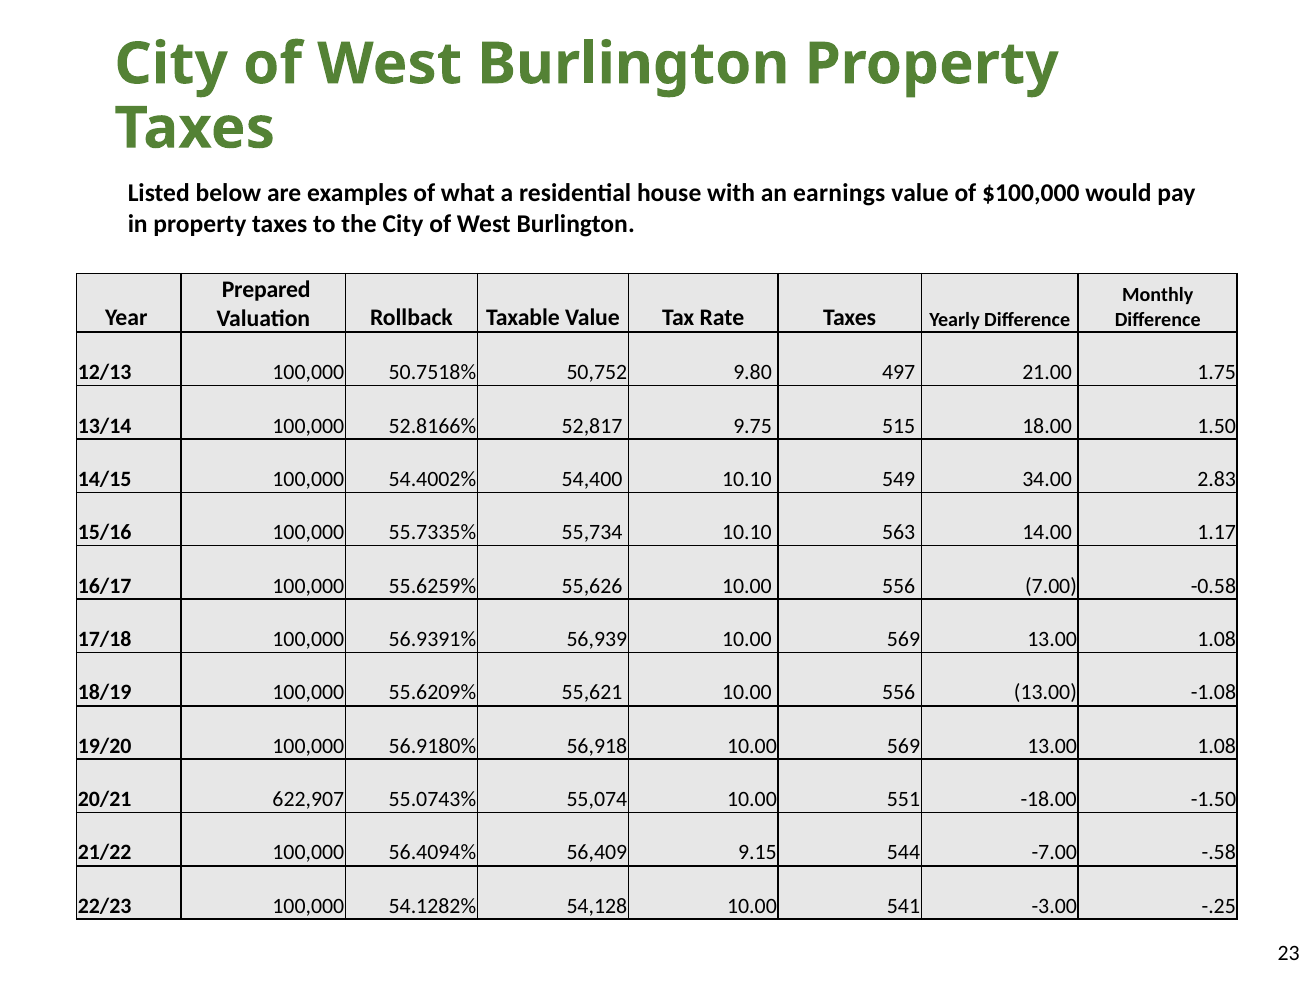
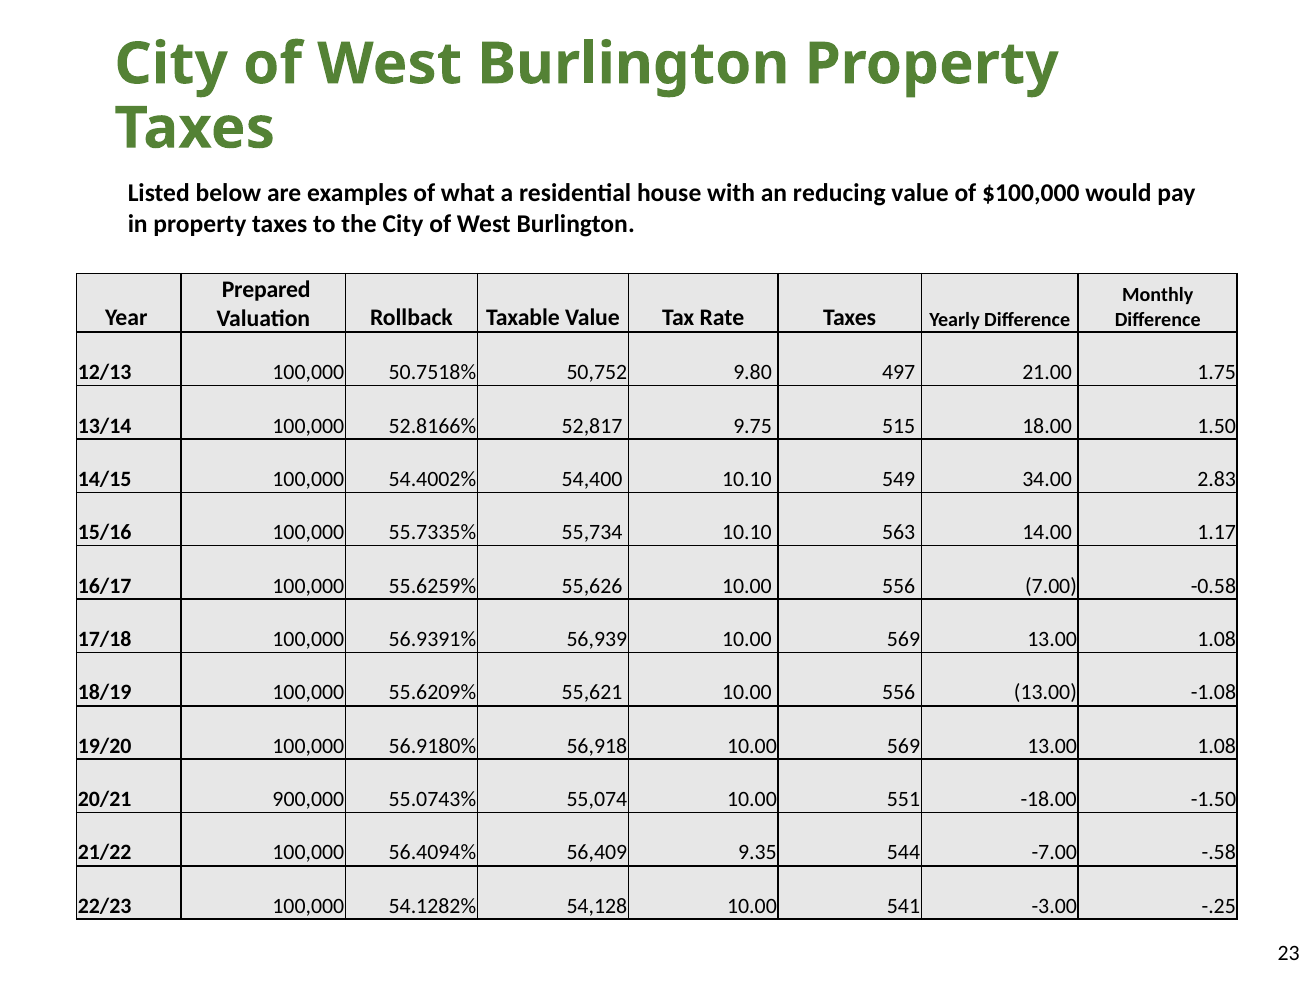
earnings: earnings -> reducing
622,907: 622,907 -> 900,000
9.15: 9.15 -> 9.35
